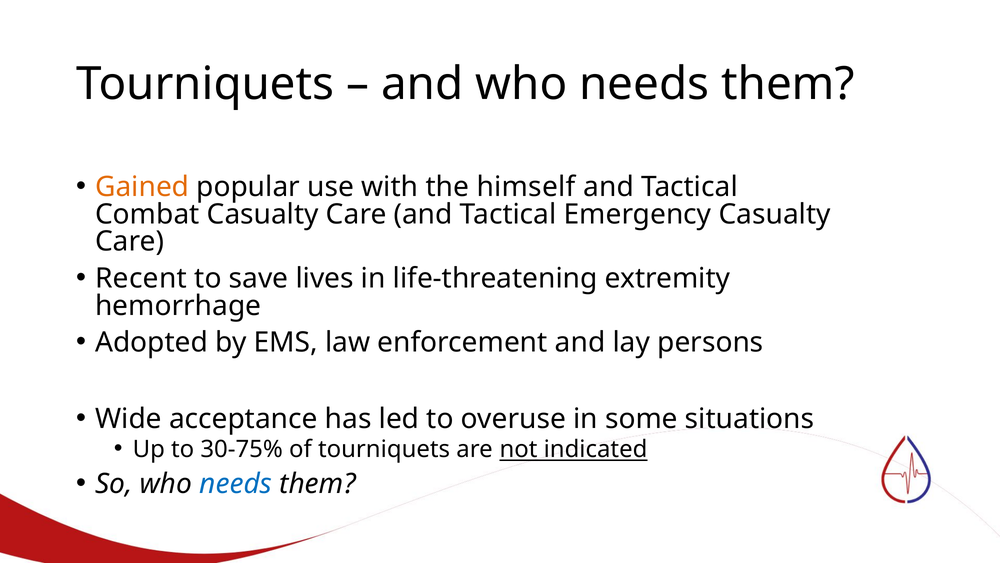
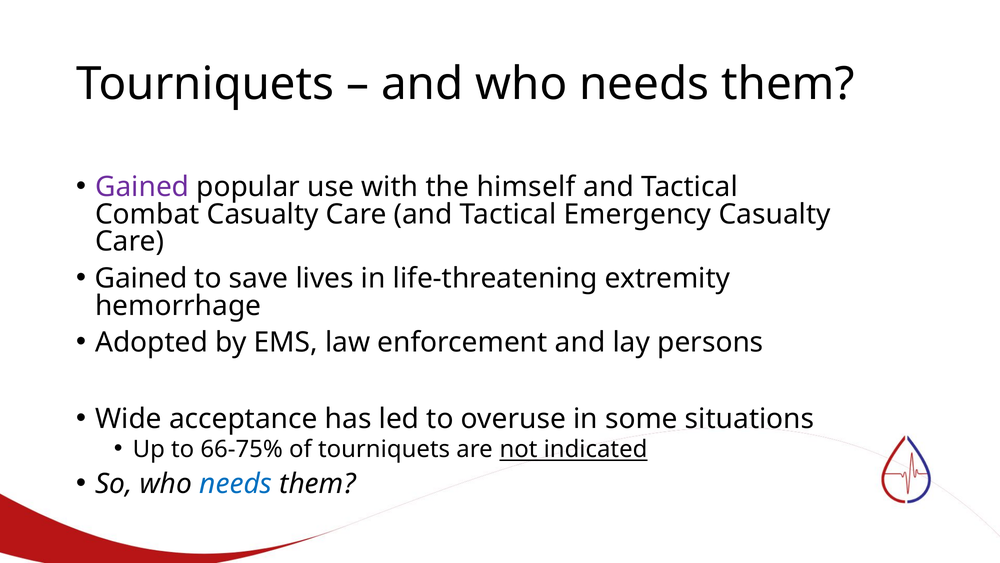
Gained at (142, 187) colour: orange -> purple
Recent at (141, 278): Recent -> Gained
30-75%: 30-75% -> 66-75%
